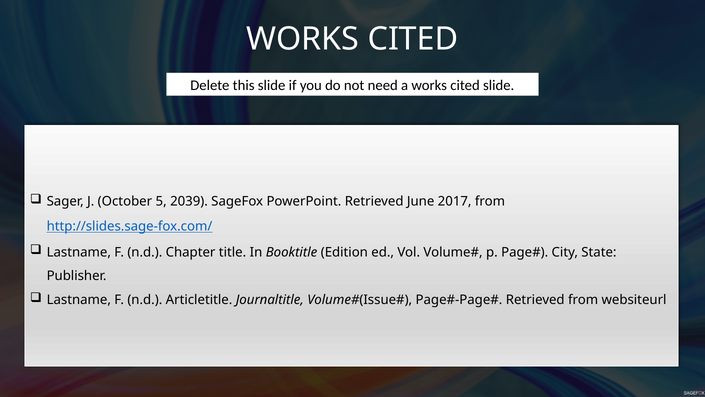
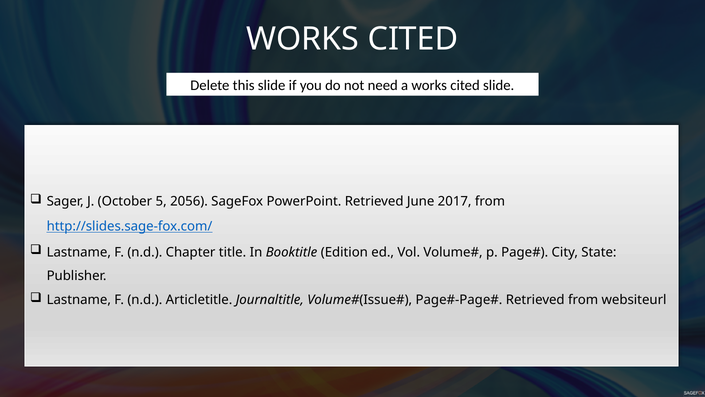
2039: 2039 -> 2056
